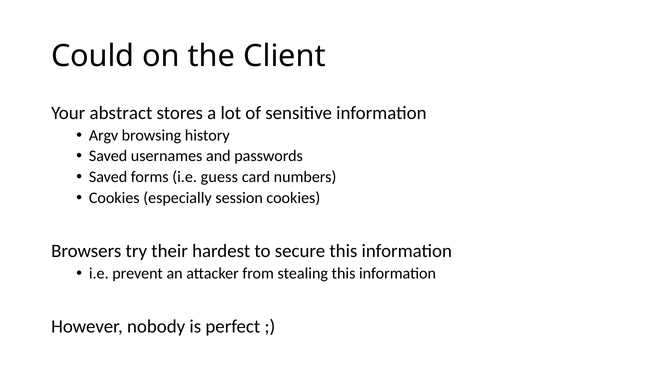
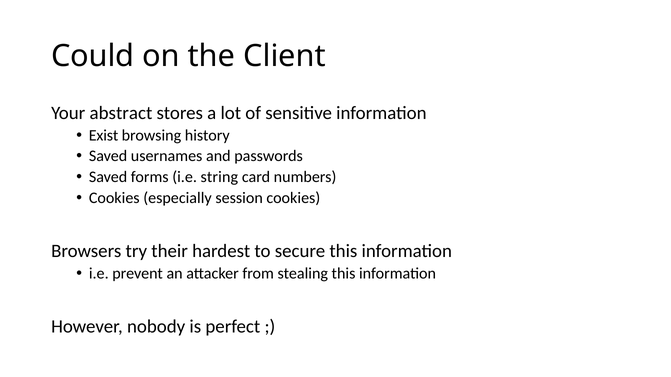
Argv: Argv -> Exist
guess: guess -> string
